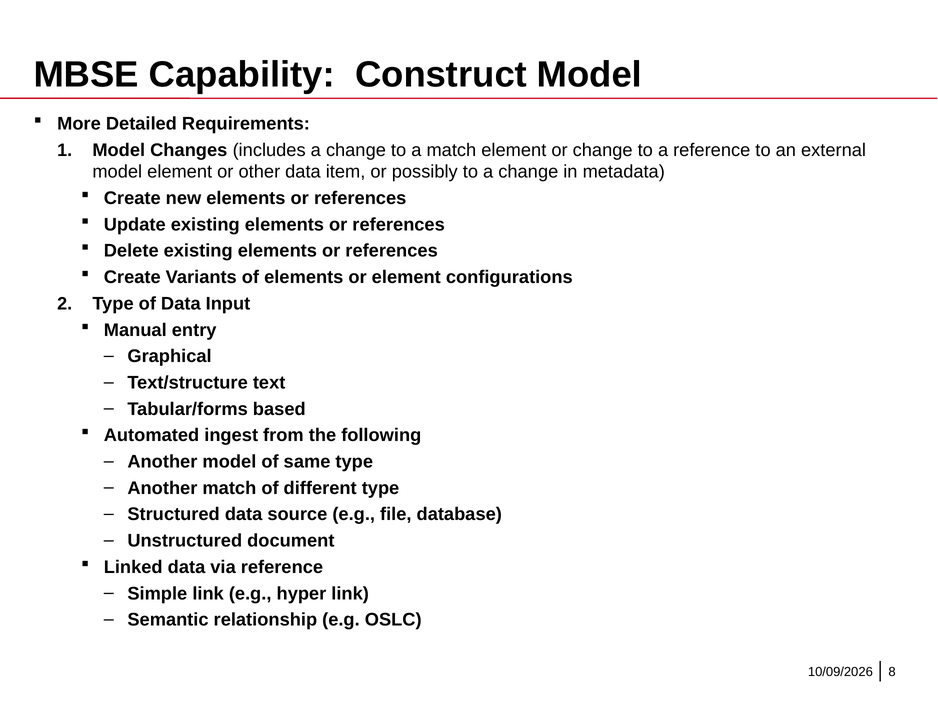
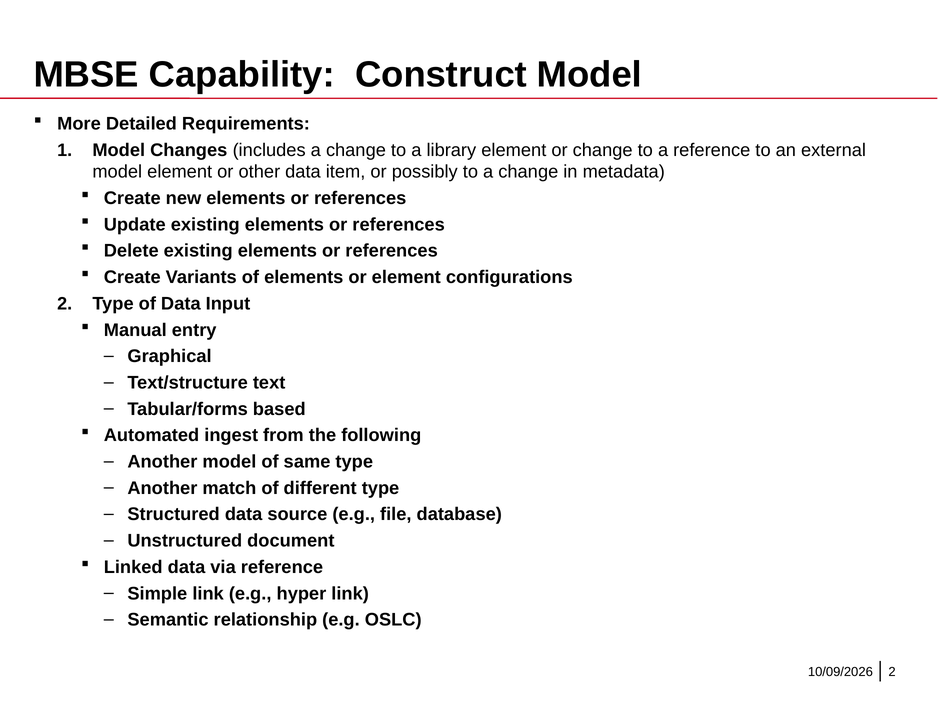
a match: match -> library
8 at (892, 672): 8 -> 2
